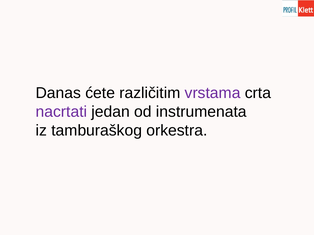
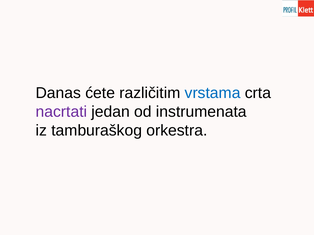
vrstama colour: purple -> blue
